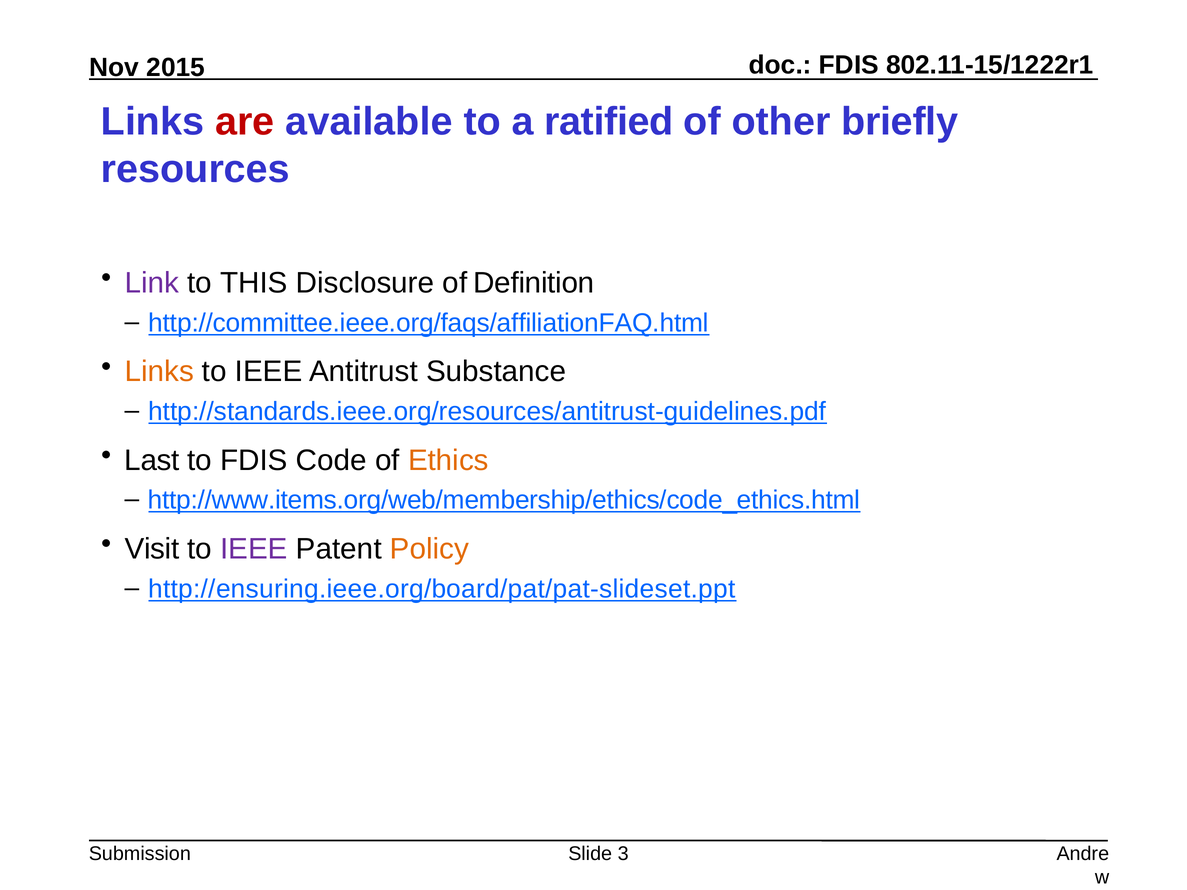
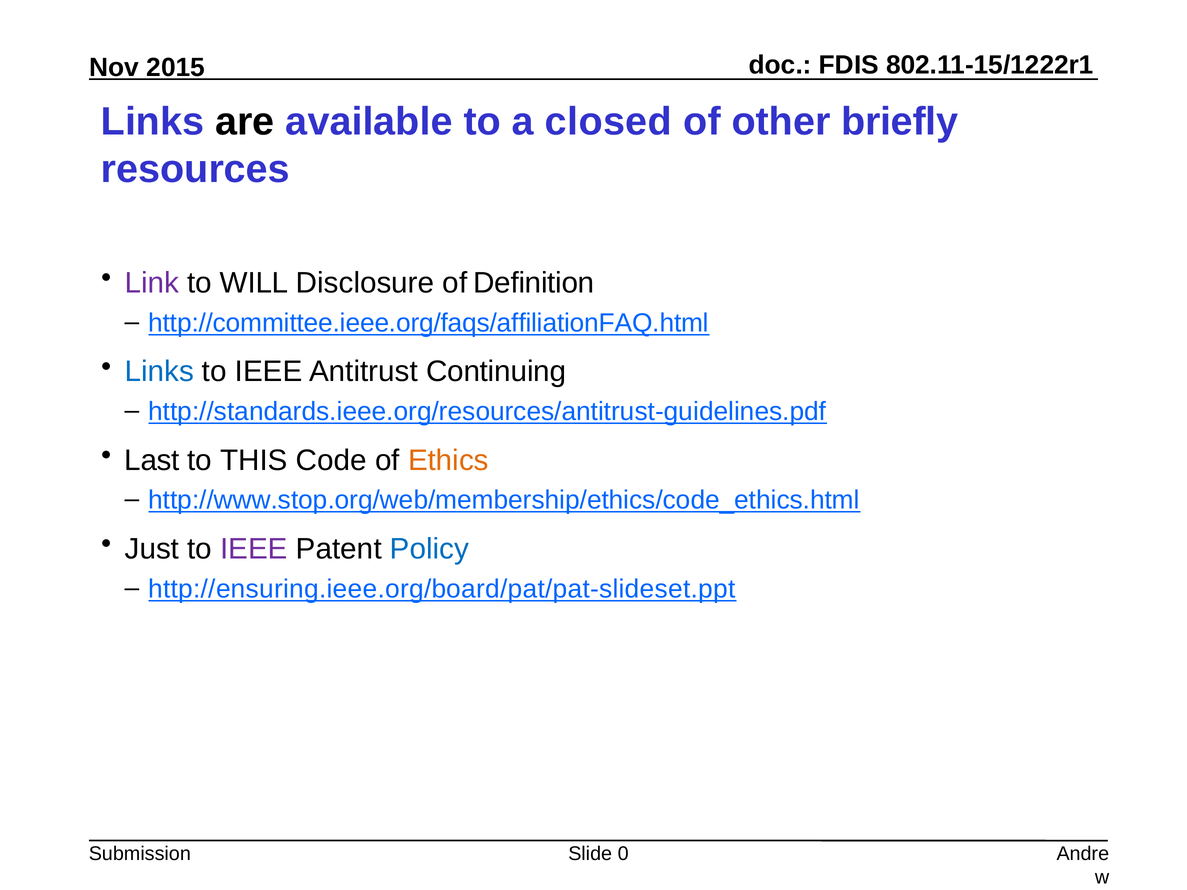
are colour: red -> black
ratified: ratified -> closed
THIS: THIS -> WILL
Links at (159, 372) colour: orange -> blue
Substance: Substance -> Continuing
to FDIS: FDIS -> THIS
http://www.items.org/web/membership/ethics/code_ethics.html: http://www.items.org/web/membership/ethics/code_ethics.html -> http://www.stop.org/web/membership/ethics/code_ethics.html
Visit: Visit -> Just
Policy colour: orange -> blue
3: 3 -> 0
